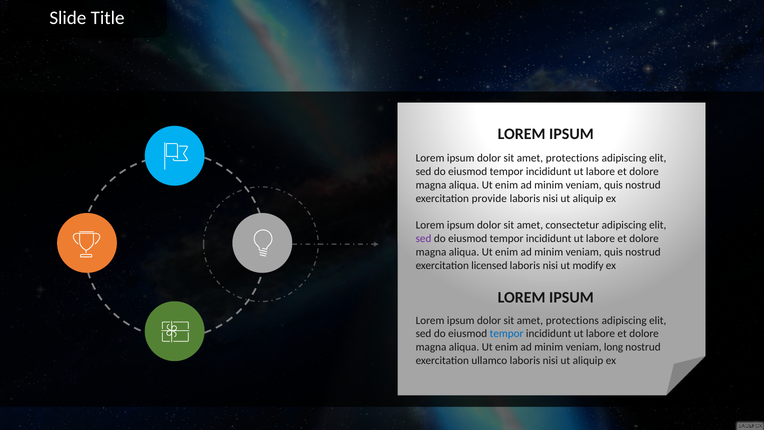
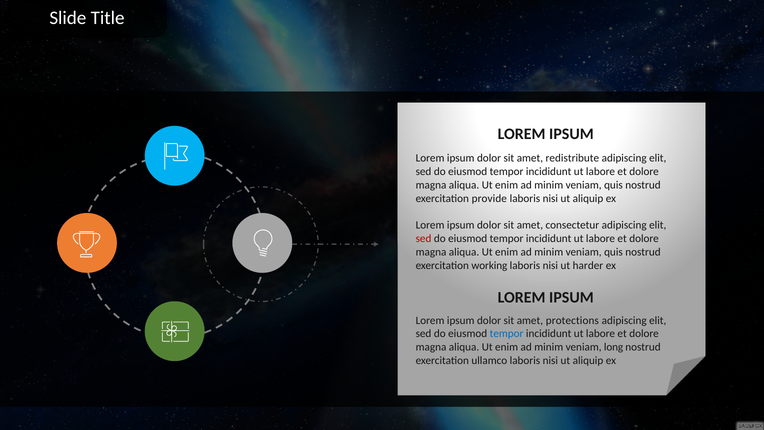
protections at (572, 158): protections -> redistribute
sed at (424, 238) colour: purple -> red
licensed: licensed -> working
modify: modify -> harder
